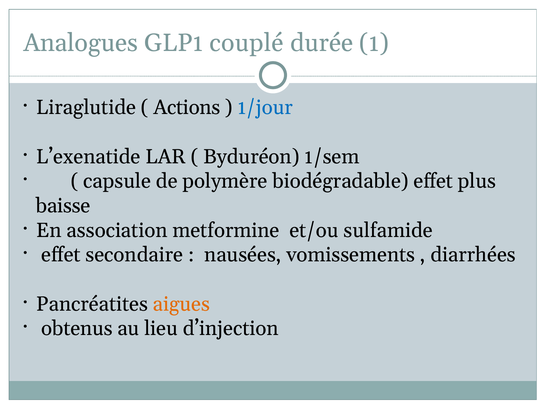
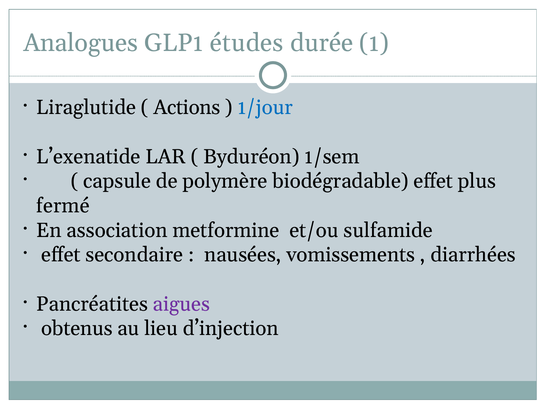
couplé: couplé -> études
baisse: baisse -> fermé
aigues colour: orange -> purple
